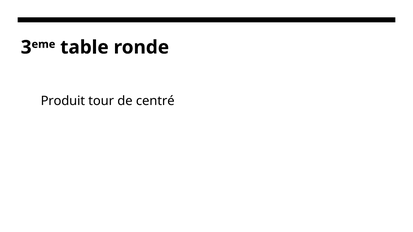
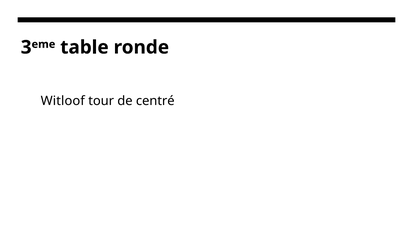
Produit: Produit -> Witloof
